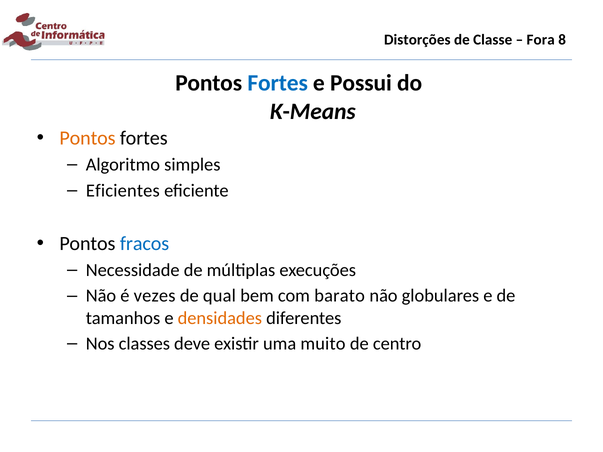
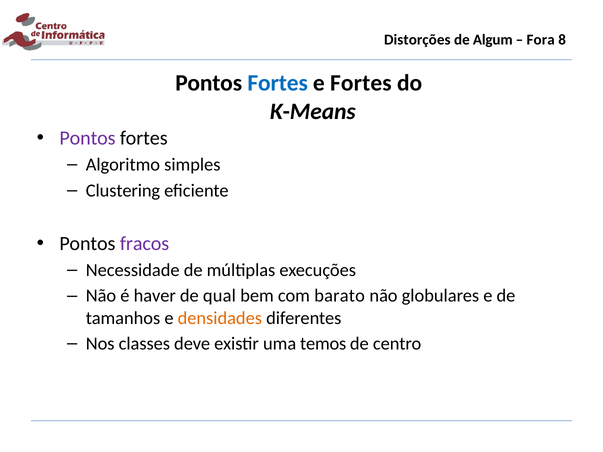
Classe: Classe -> Algum
e Possui: Possui -> Fortes
Pontos at (88, 138) colour: orange -> purple
Eficientes: Eficientes -> Clustering
fracos colour: blue -> purple
vezes: vezes -> haver
muito: muito -> temos
